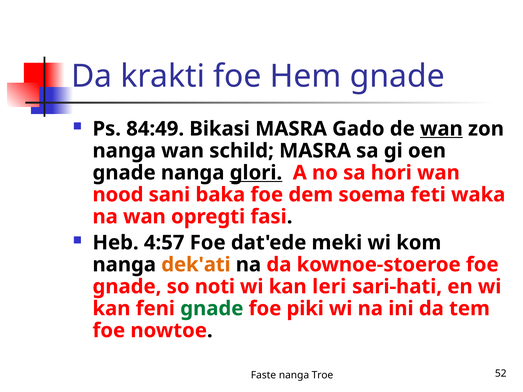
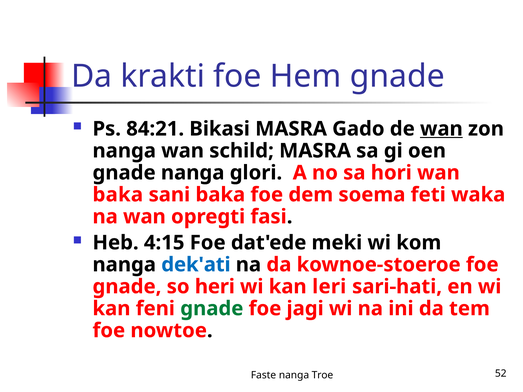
84:49: 84:49 -> 84:21
glori underline: present -> none
nood at (118, 195): nood -> baka
4:57: 4:57 -> 4:15
dek'ati colour: orange -> blue
noti: noti -> heri
piki: piki -> jagi
